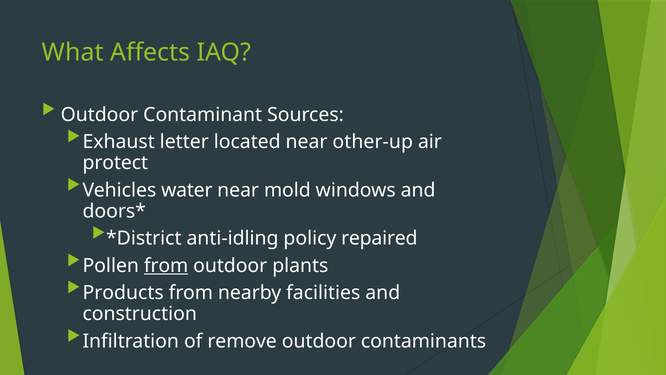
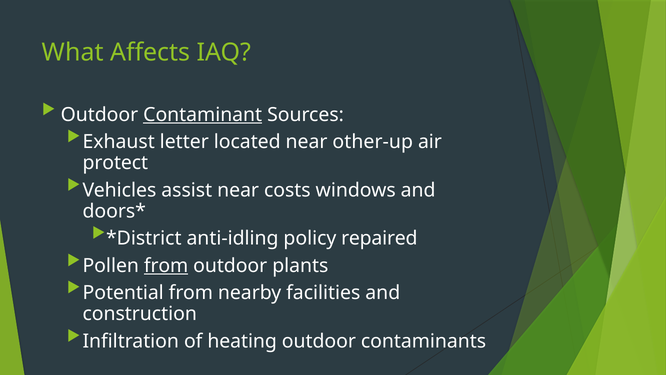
Contaminant underline: none -> present
water: water -> assist
mold: mold -> costs
Products: Products -> Potential
remove: remove -> heating
